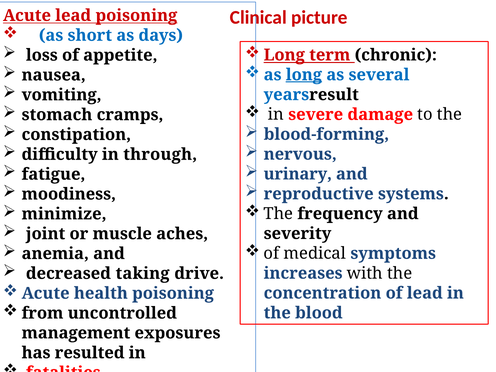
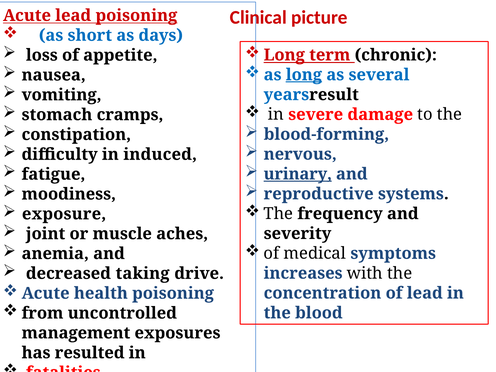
through: through -> induced
urinary underline: none -> present
minimize: minimize -> exposure
